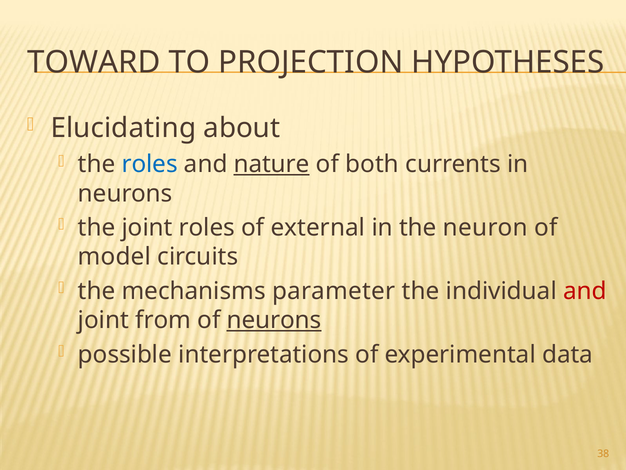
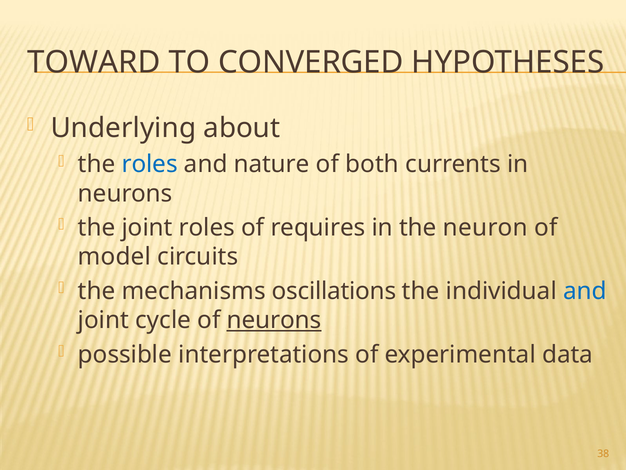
PROJECTION: PROJECTION -> CONVERGED
Elucidating: Elucidating -> Underlying
nature underline: present -> none
external: external -> requires
parameter: parameter -> oscillations
and at (585, 291) colour: red -> blue
from: from -> cycle
